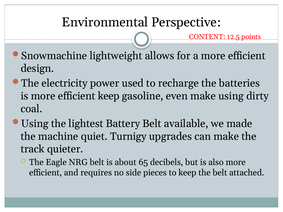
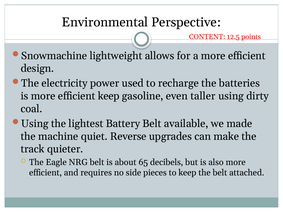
even make: make -> taller
Turnigy: Turnigy -> Reverse
